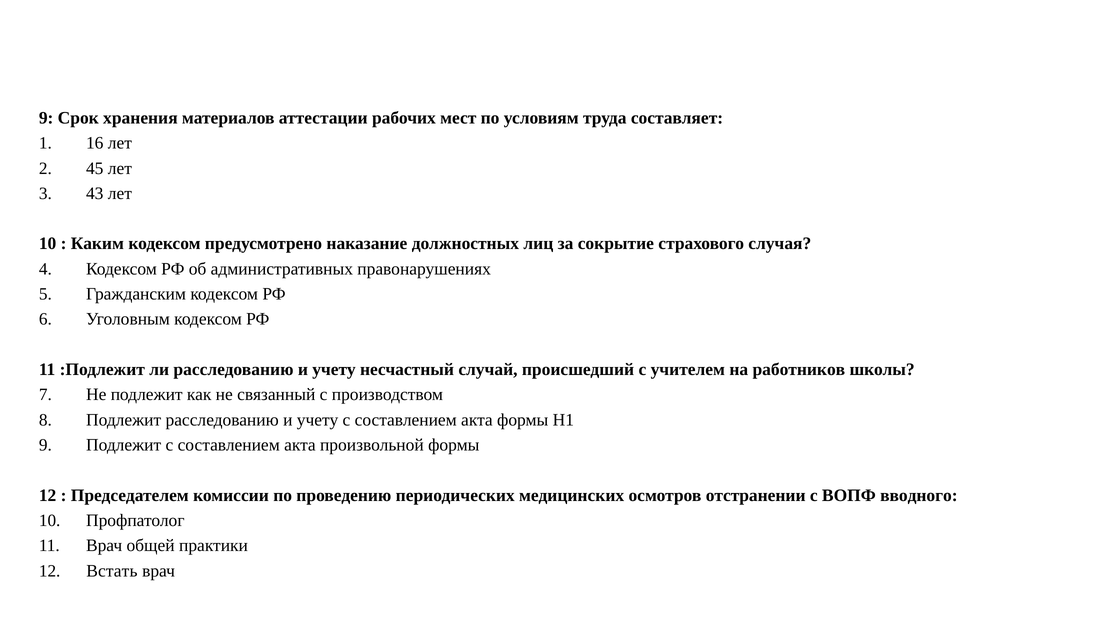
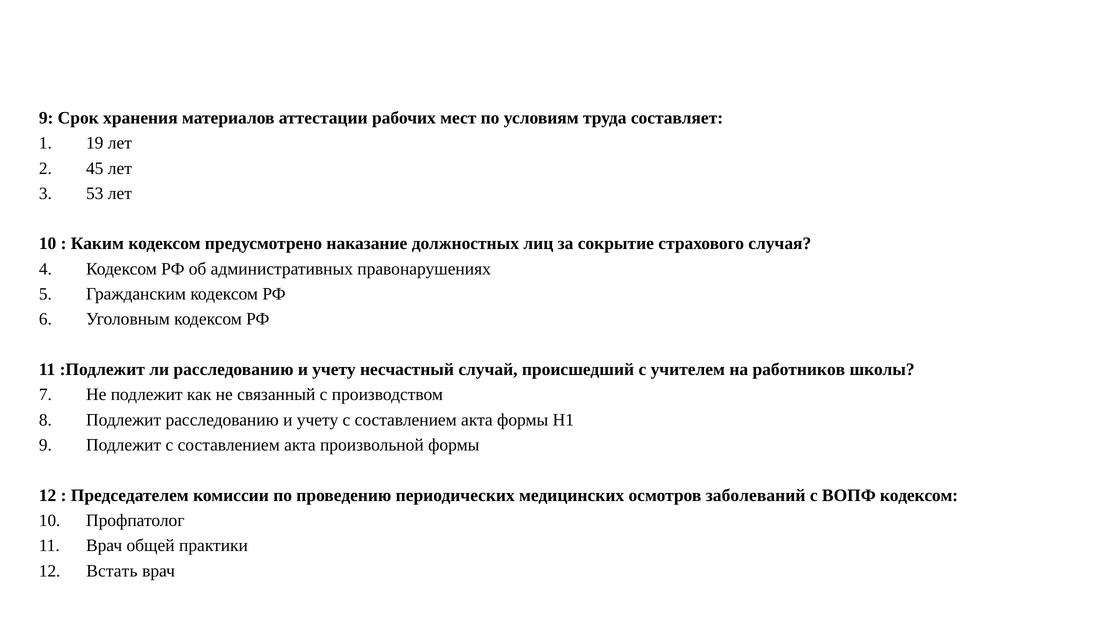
16: 16 -> 19
43: 43 -> 53
отстранении: отстранении -> заболеваний
ВОПФ вводного: вводного -> кодексом
